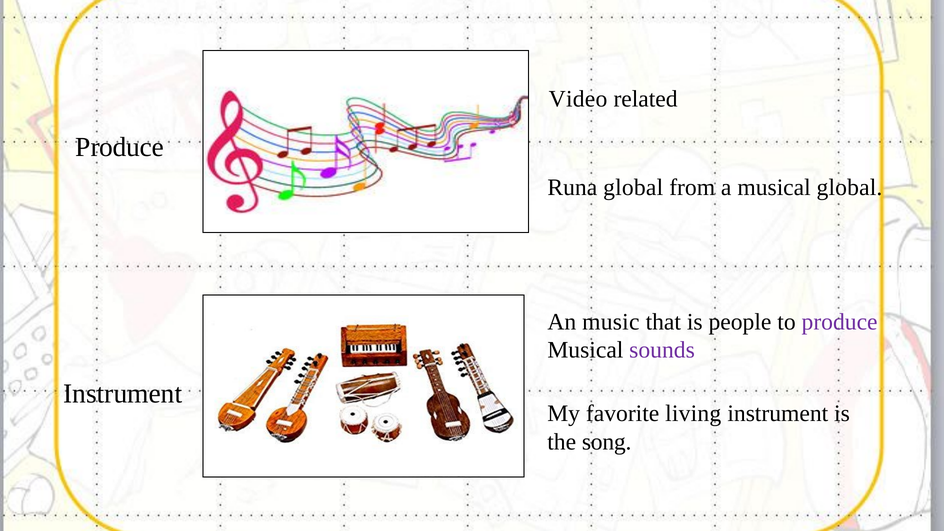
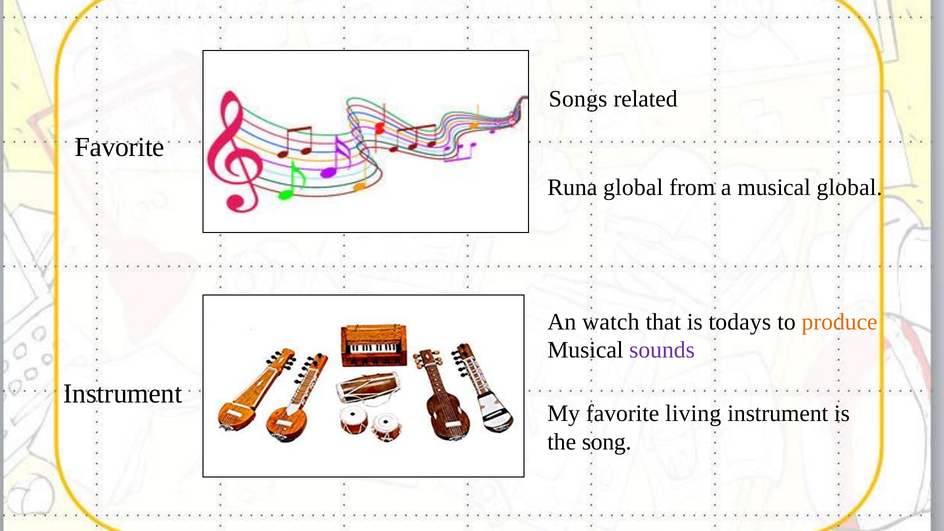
Video: Video -> Songs
Produce at (120, 147): Produce -> Favorite
music: music -> watch
people: people -> todays
produce at (840, 322) colour: purple -> orange
